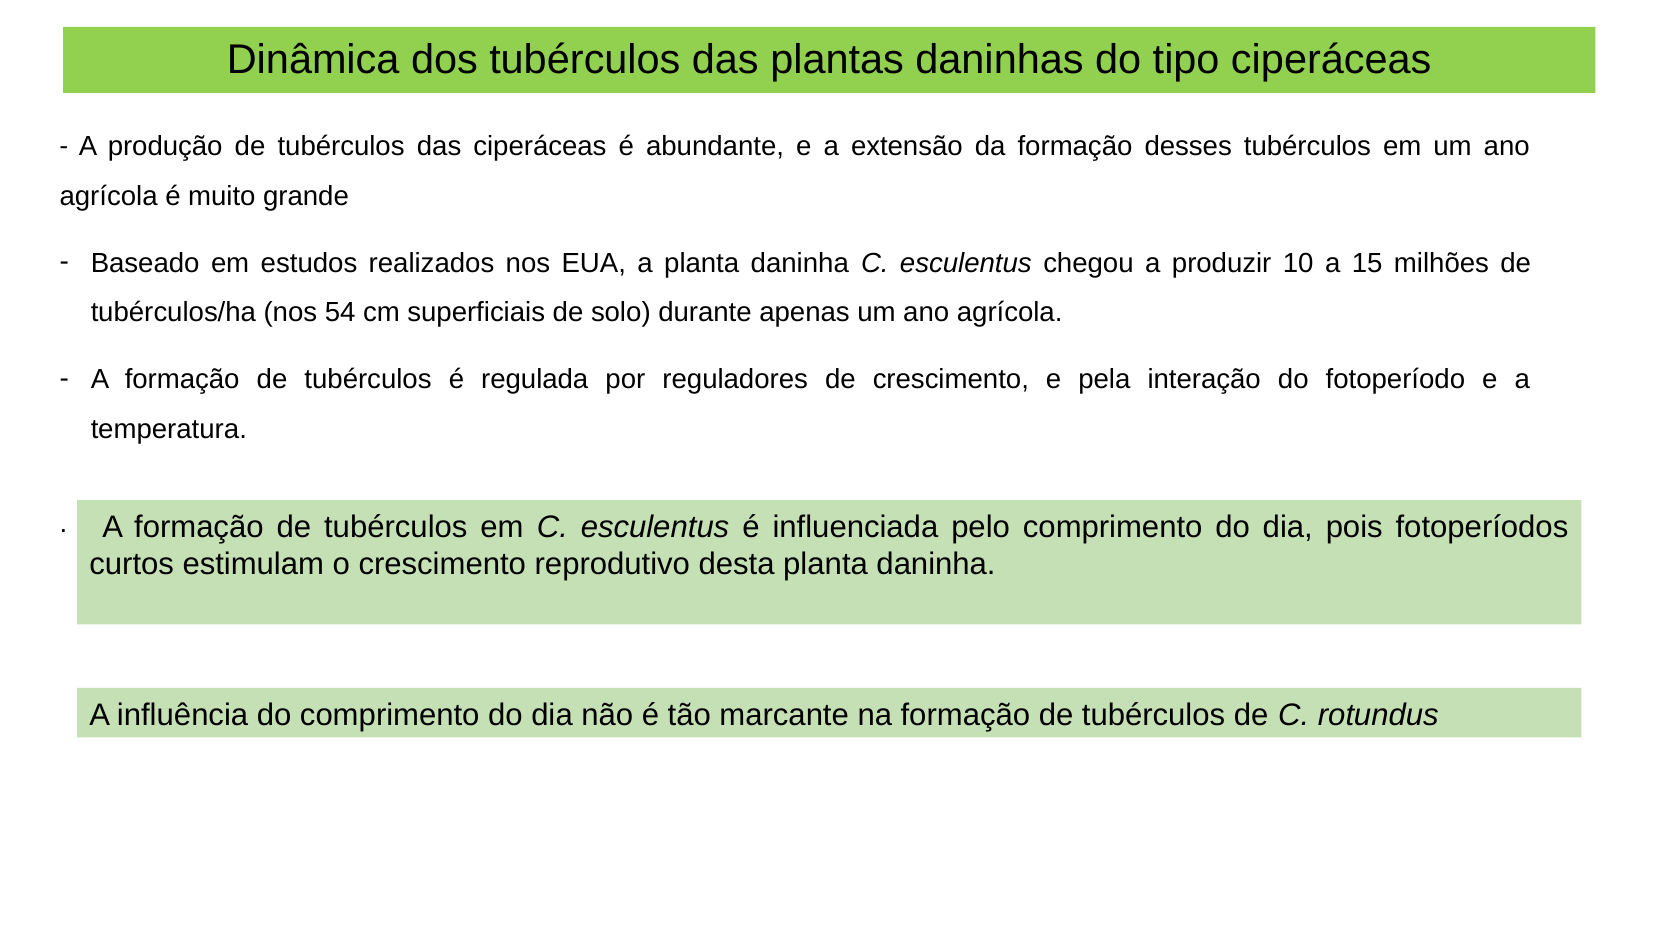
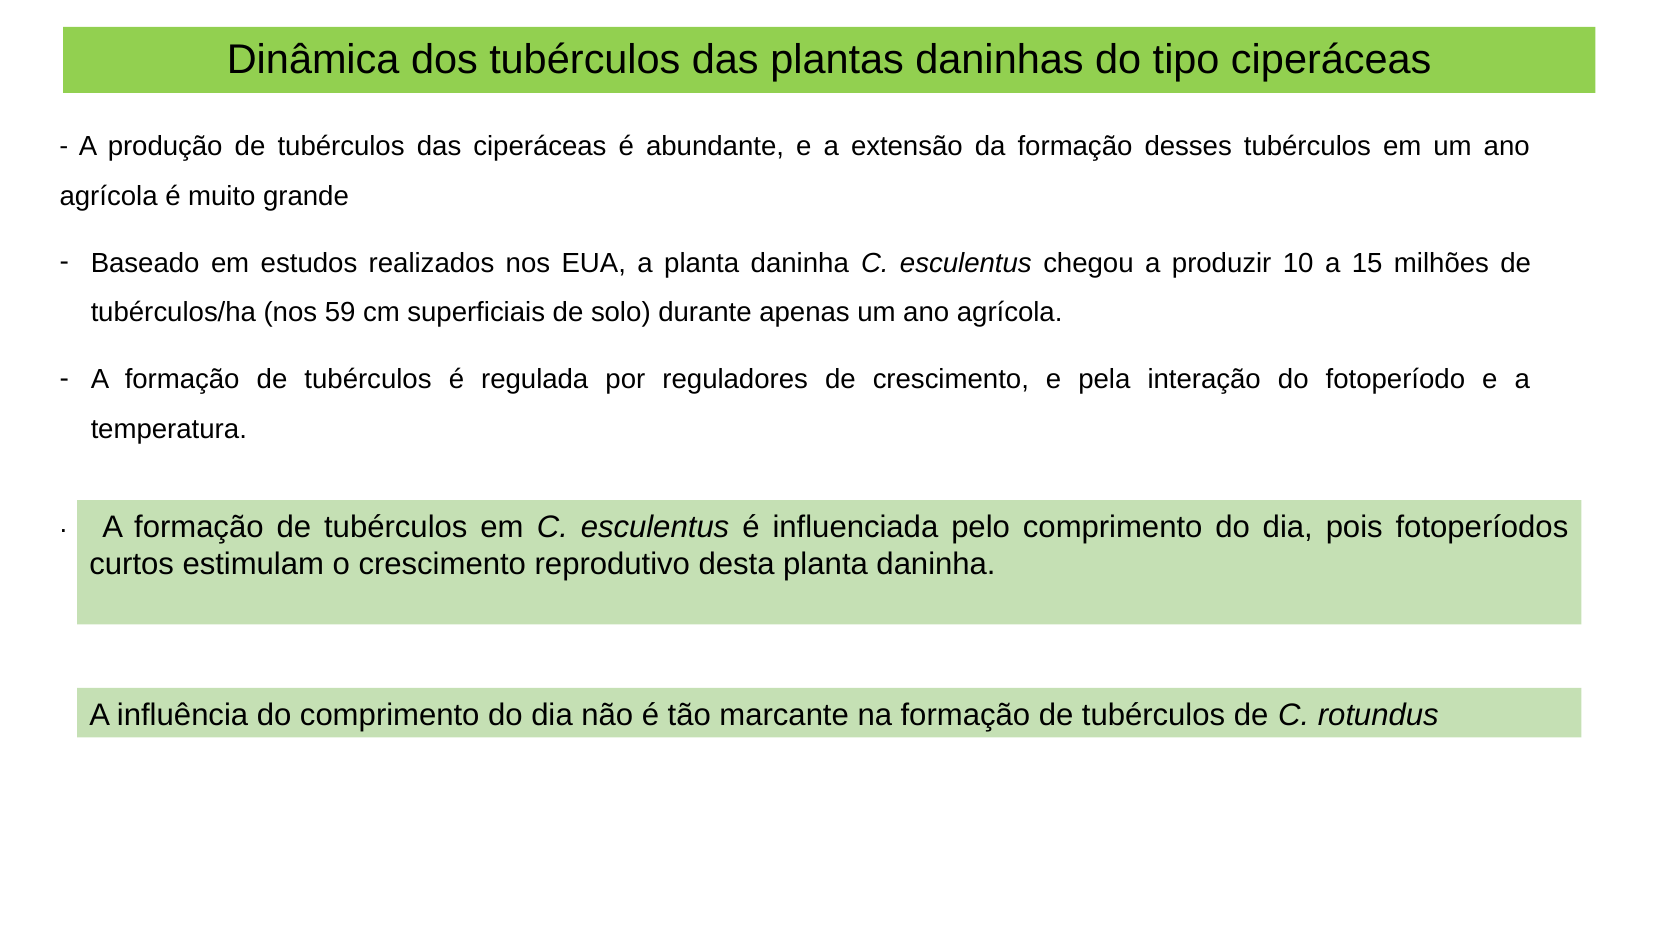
54: 54 -> 59
